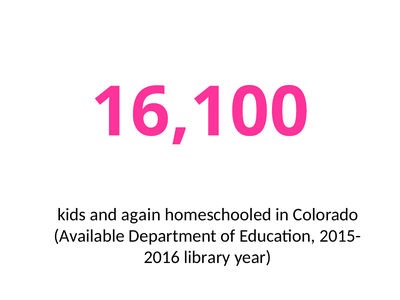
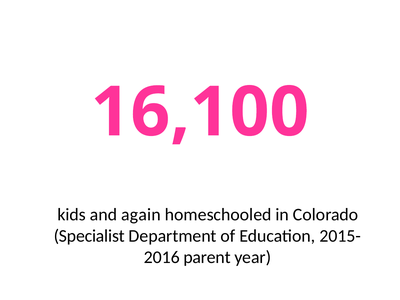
Available: Available -> Specialist
library: library -> parent
